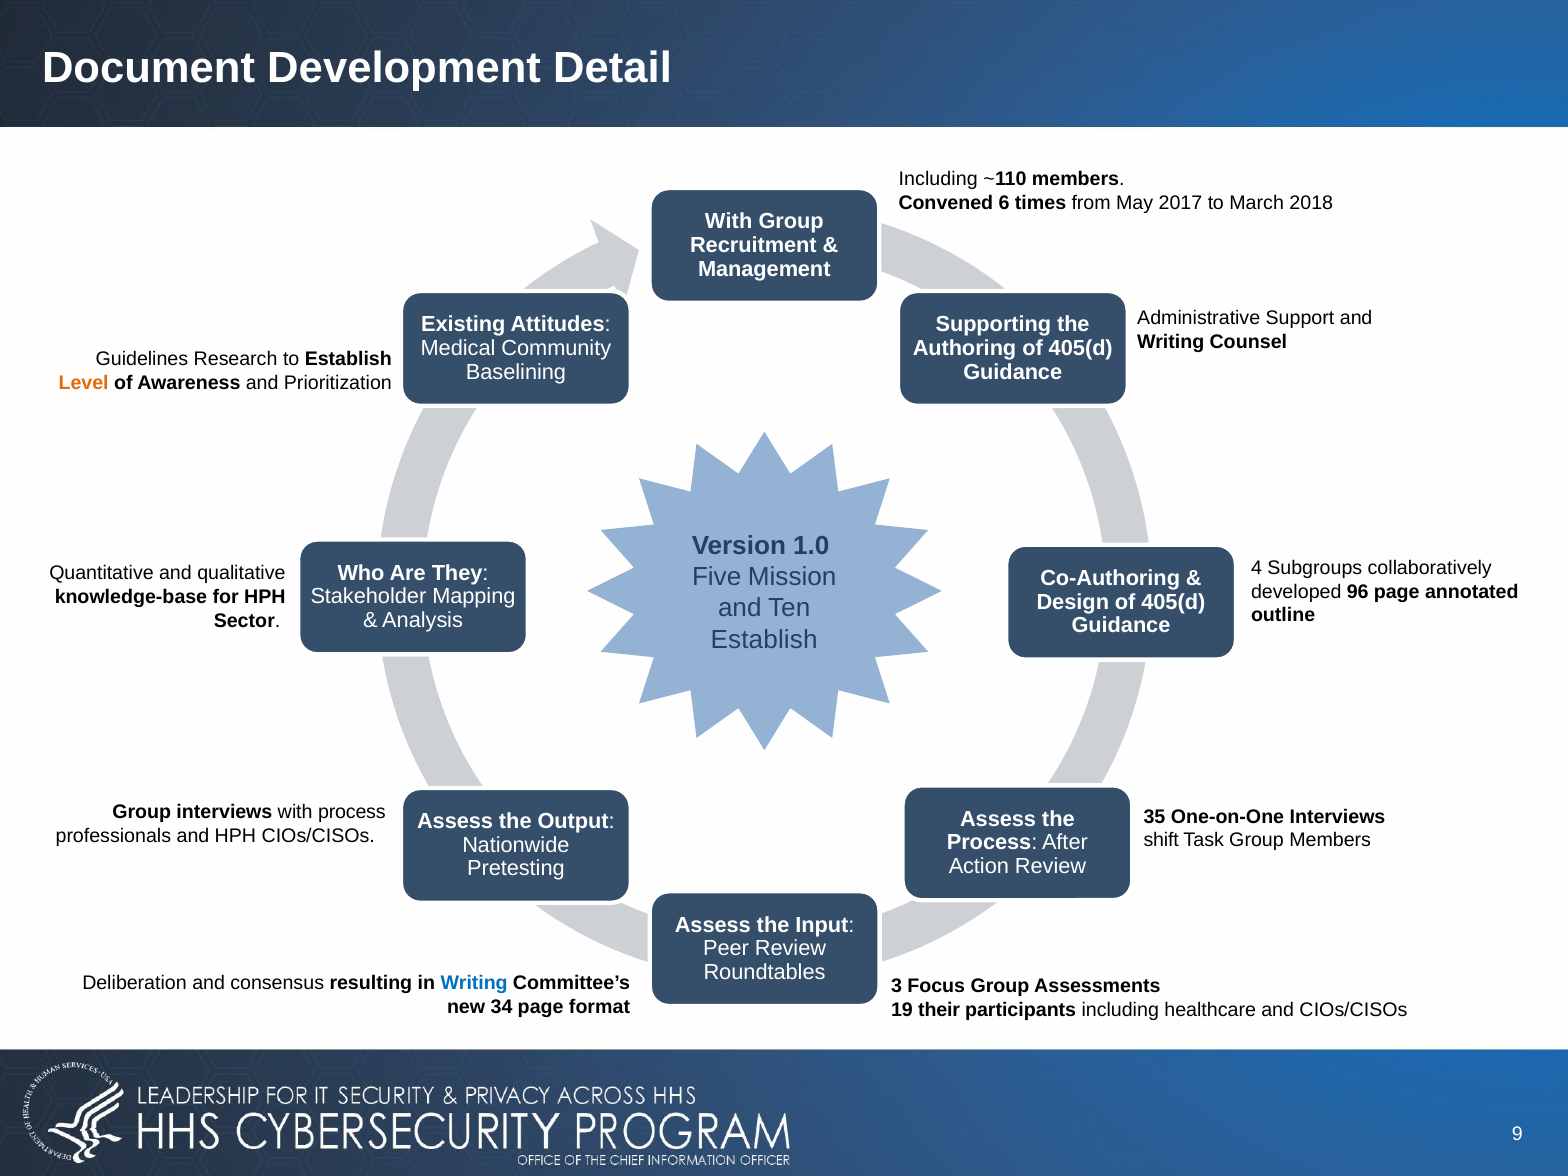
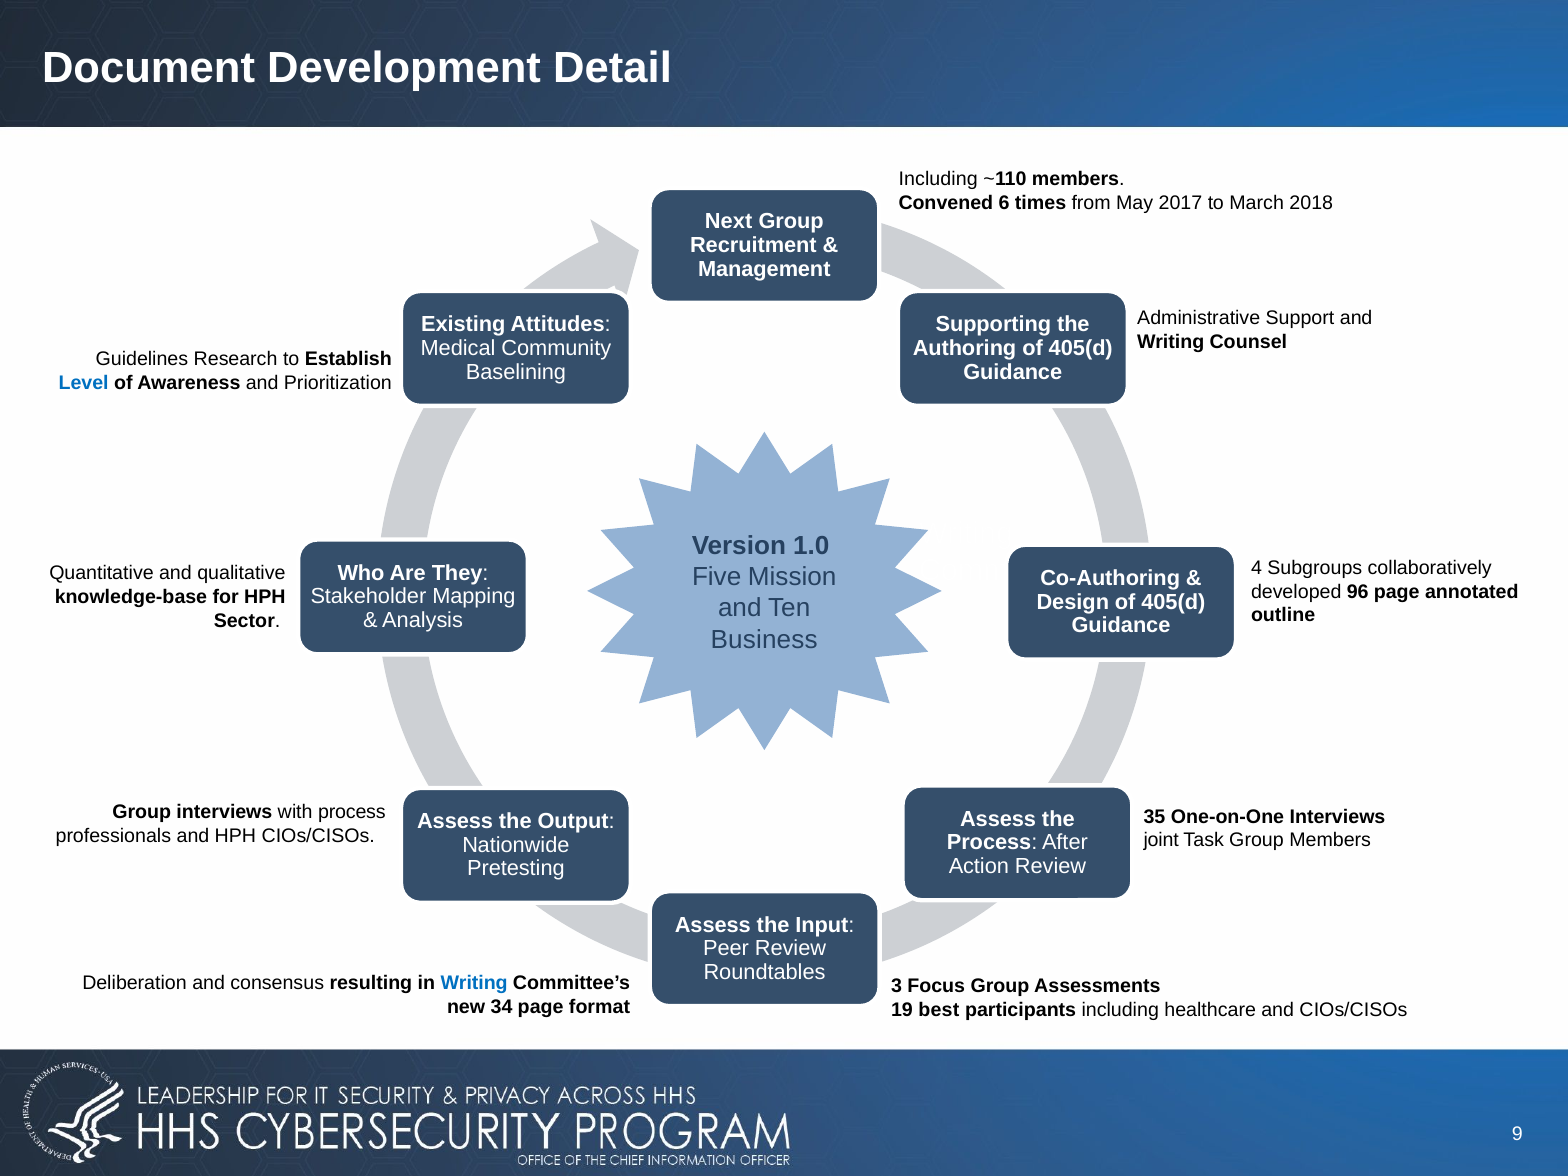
With at (729, 222): With -> Next
Level colour: orange -> blue
Establish at (764, 640): Establish -> Business
shift: shift -> joint
their: their -> best
